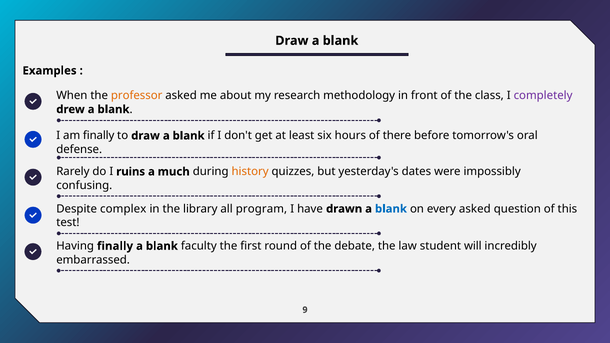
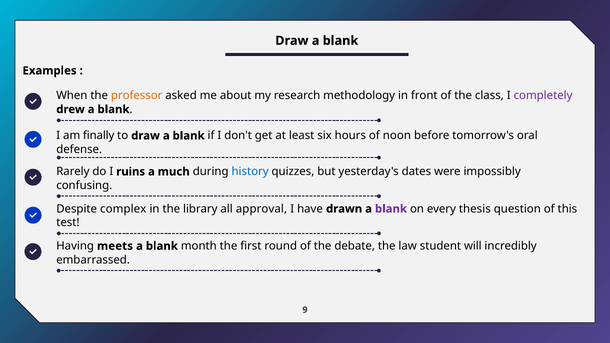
there: there -> noon
history colour: orange -> blue
program: program -> approval
blank at (391, 209) colour: blue -> purple
every asked: asked -> thesis
Having finally: finally -> meets
faculty: faculty -> month
